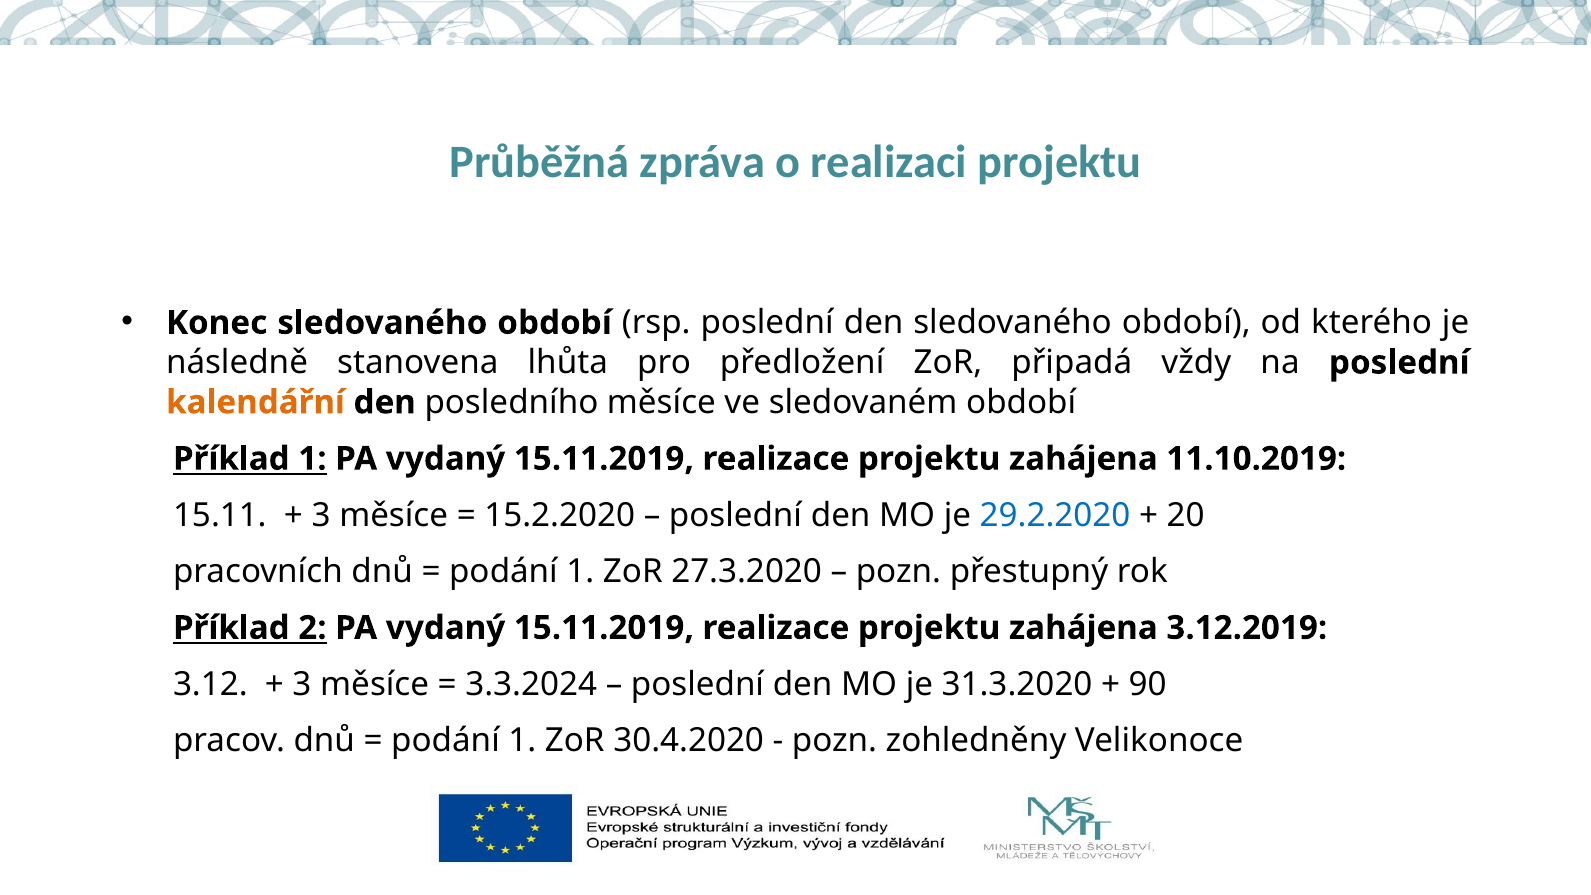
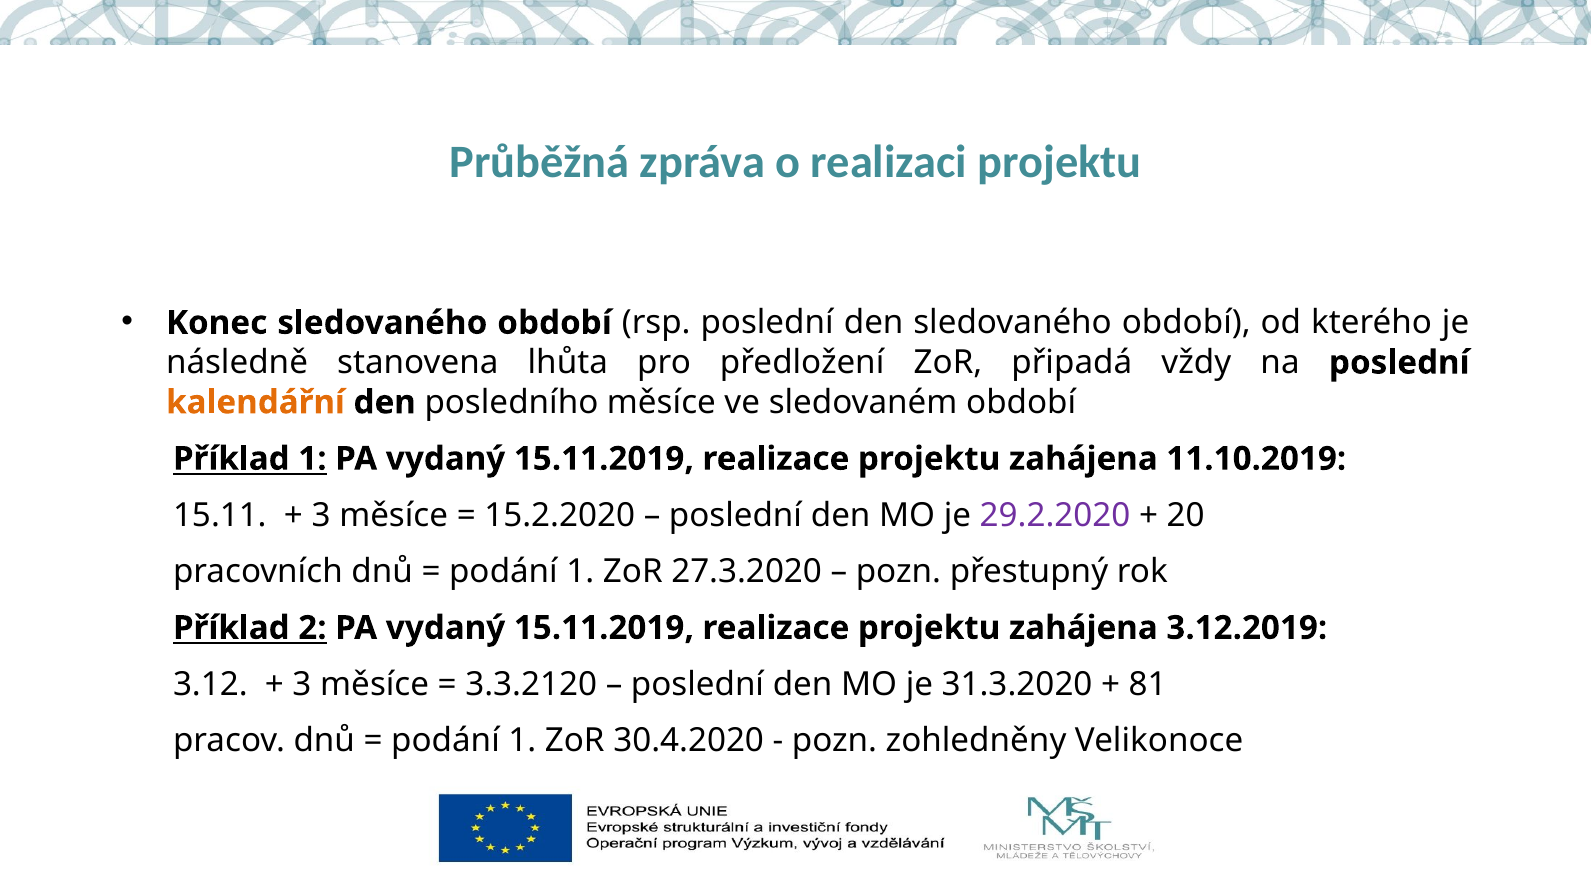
29.2.2020 colour: blue -> purple
3.3.2024: 3.3.2024 -> 3.3.2120
90: 90 -> 81
